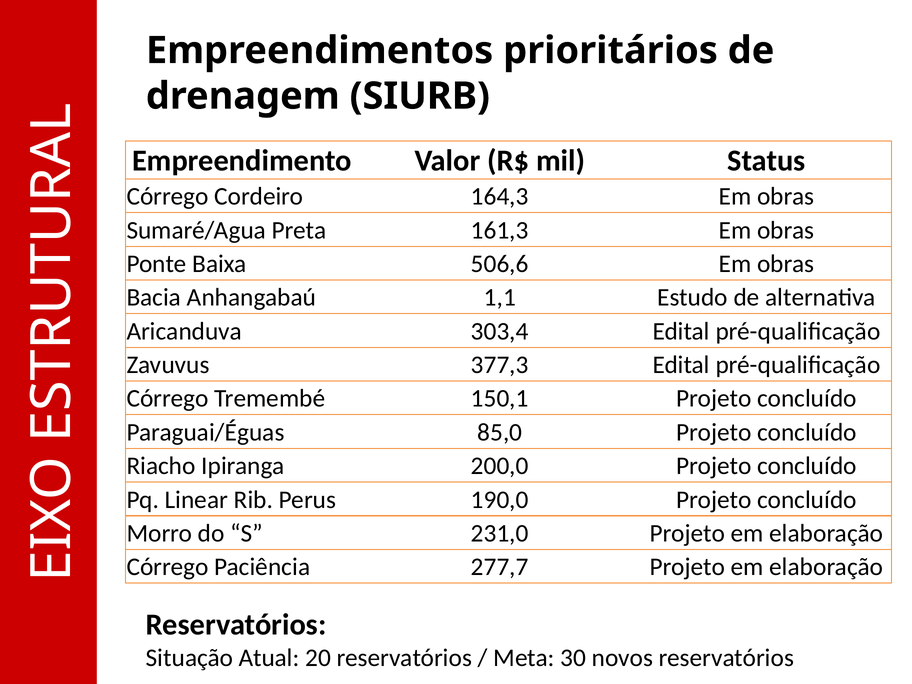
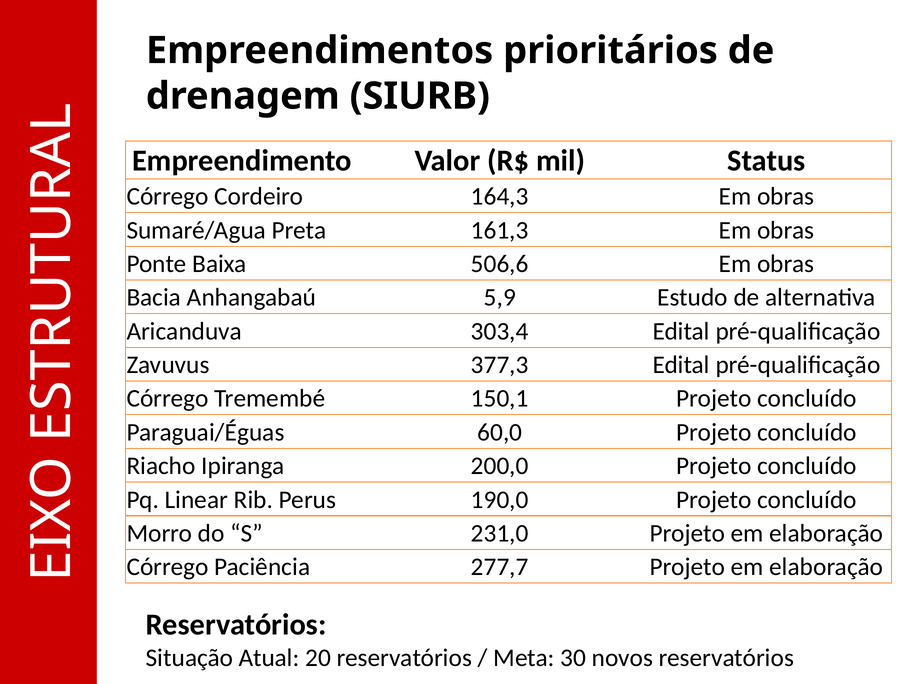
1,1: 1,1 -> 5,9
85,0: 85,0 -> 60,0
